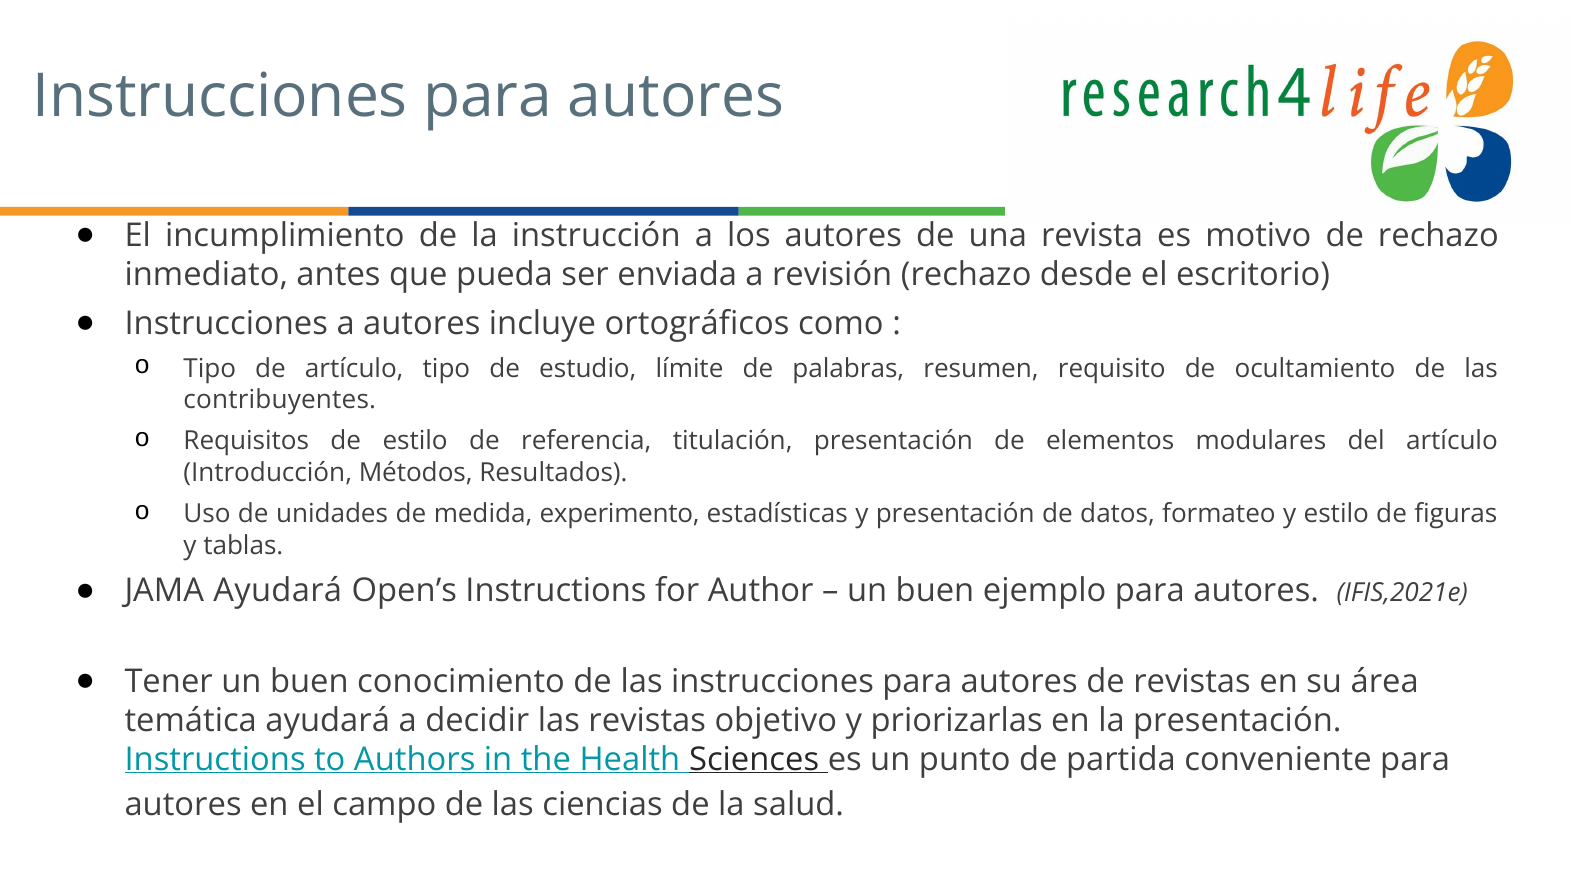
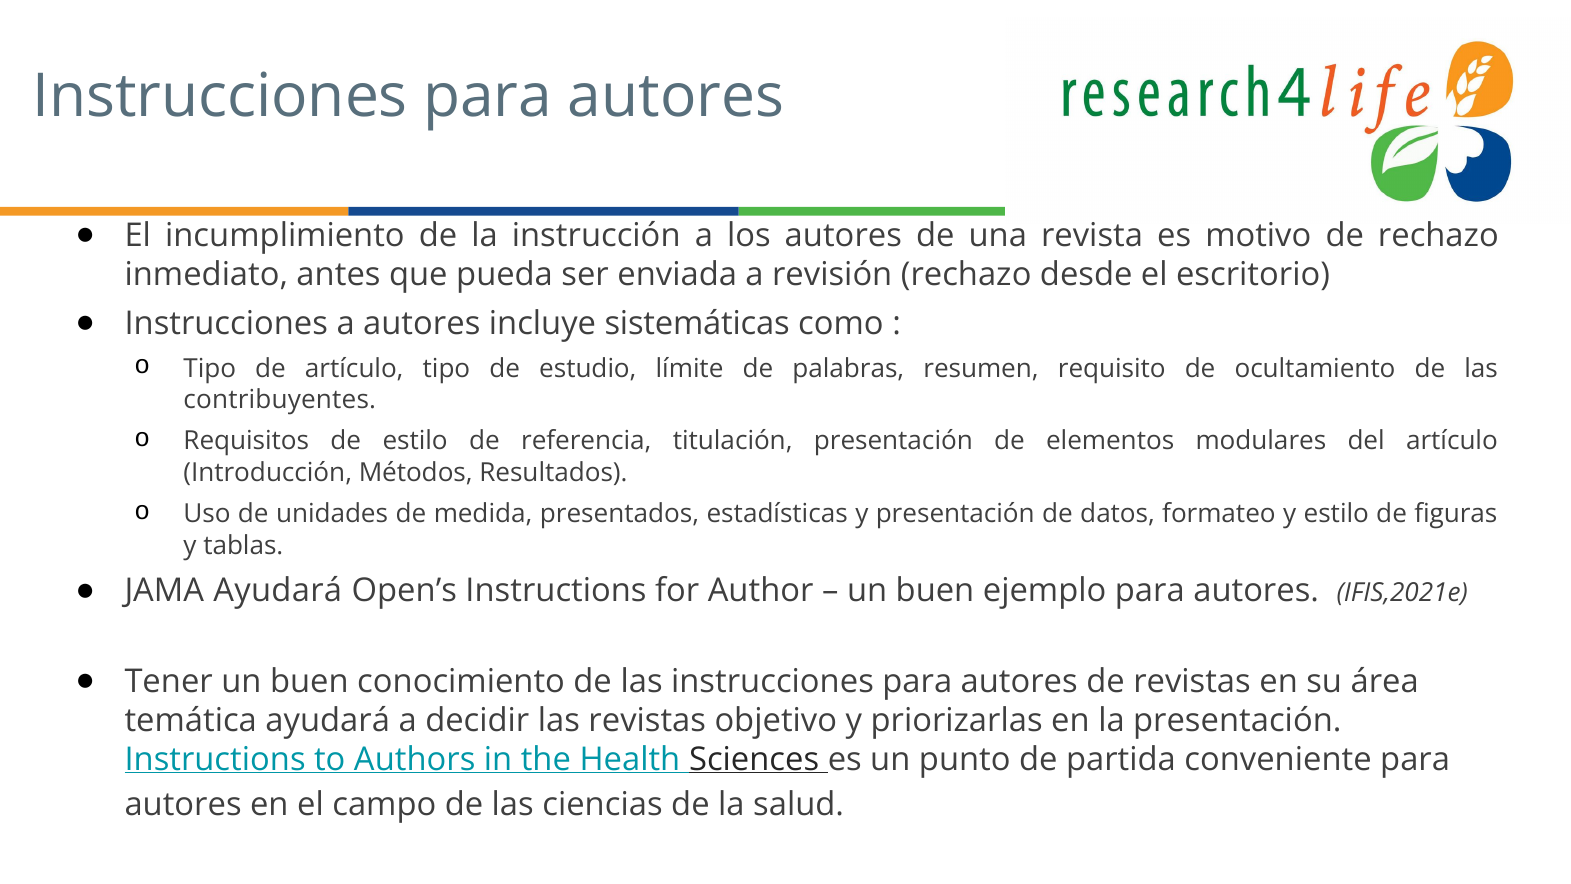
ortográficos: ortográficos -> sistemáticas
experimento: experimento -> presentados
